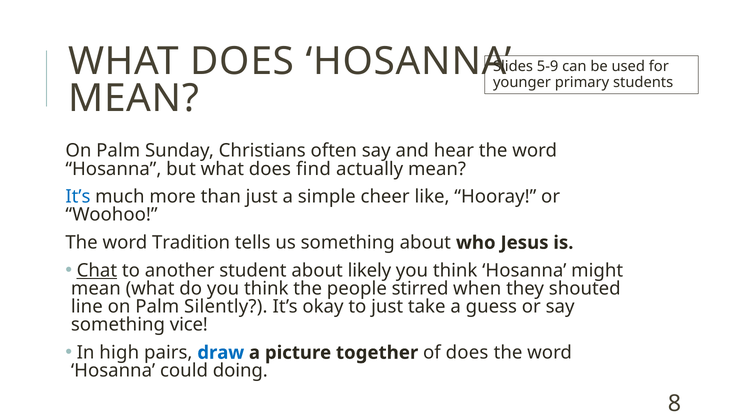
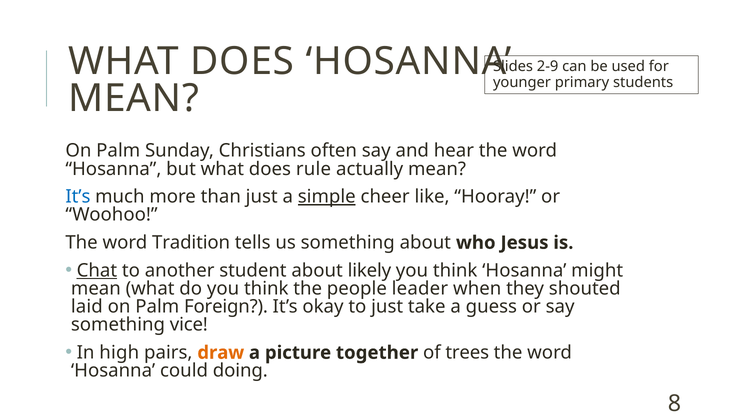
5-9: 5-9 -> 2-9
find: find -> rule
simple underline: none -> present
stirred: stirred -> leader
line: line -> laid
Silently: Silently -> Foreign
draw colour: blue -> orange
of does: does -> trees
